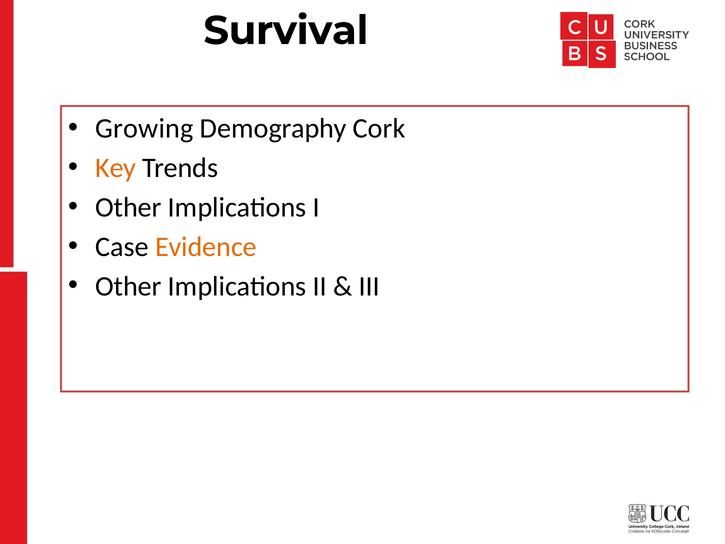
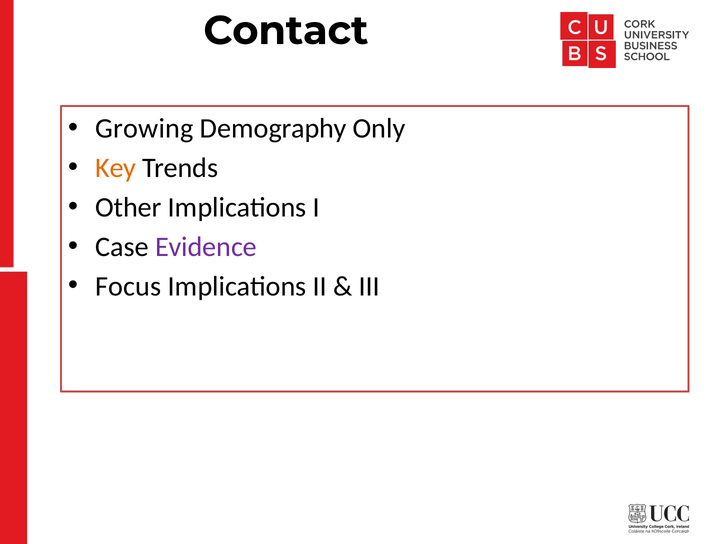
Survival: Survival -> Contact
Cork: Cork -> Only
Evidence colour: orange -> purple
Other at (128, 286): Other -> Focus
